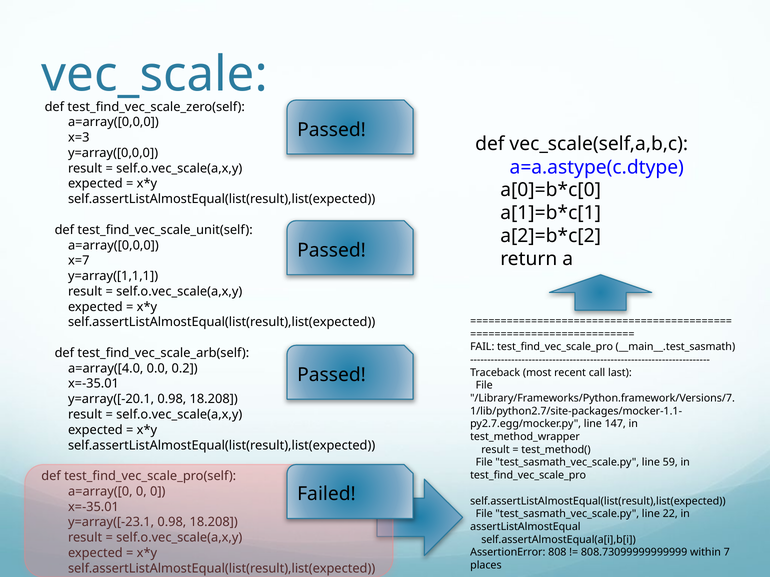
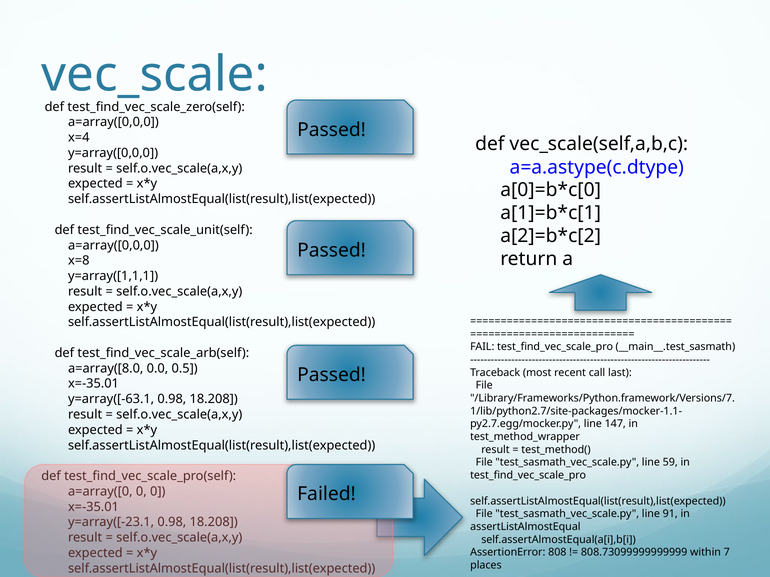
x=3: x=3 -> x=4
x=7: x=7 -> x=8
a=array([4.0: a=array([4.0 -> a=array([8.0
0.2: 0.2 -> 0.5
y=array([-20.1: y=array([-20.1 -> y=array([-63.1
22: 22 -> 91
